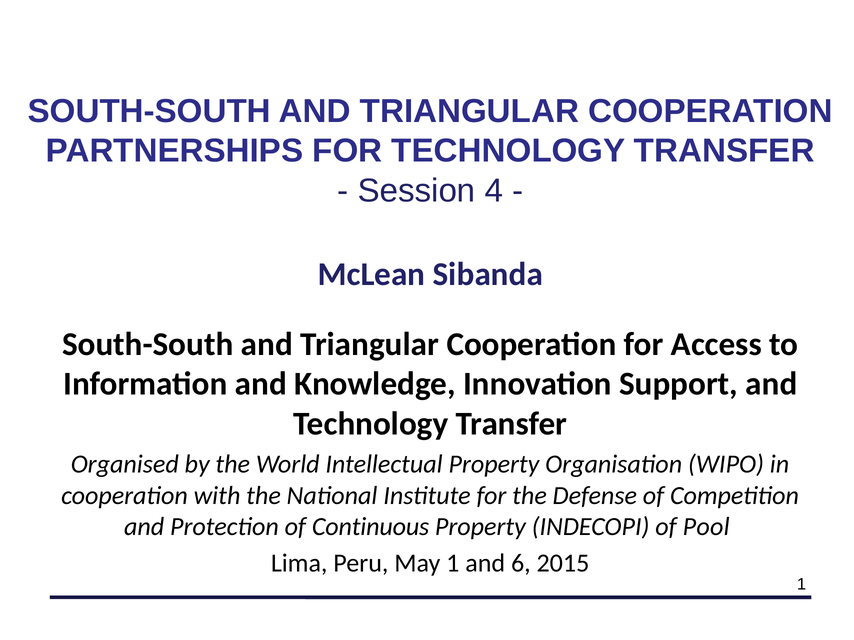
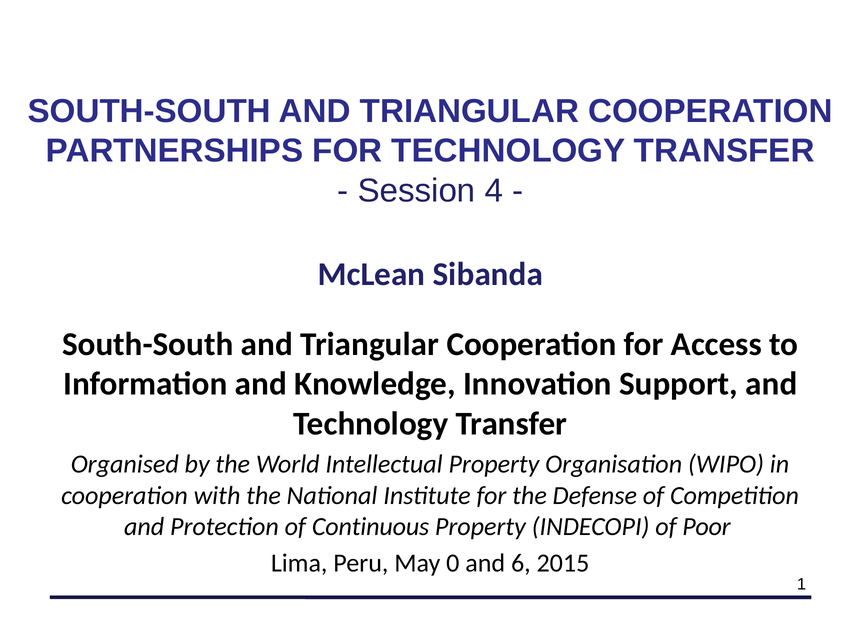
Pool: Pool -> Poor
May 1: 1 -> 0
